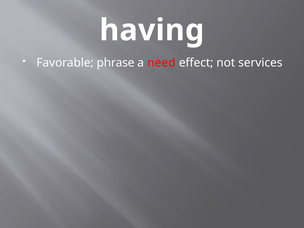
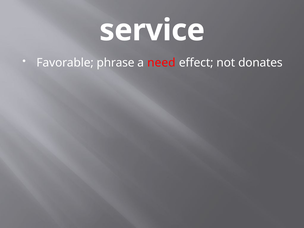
having: having -> service
services: services -> donates
